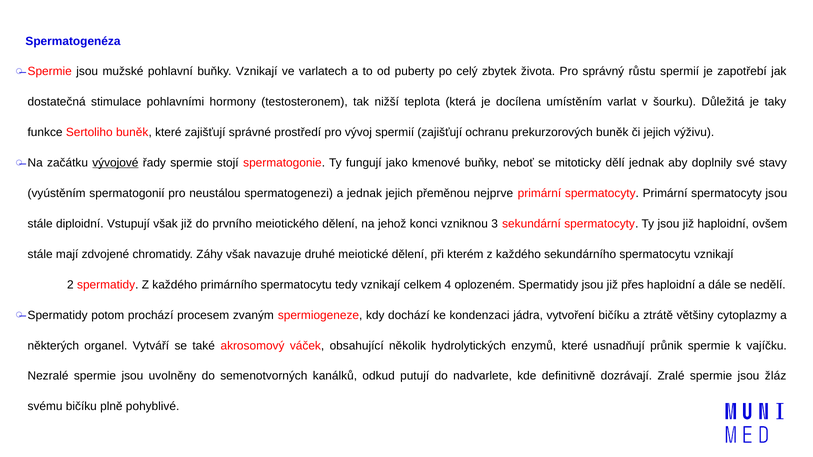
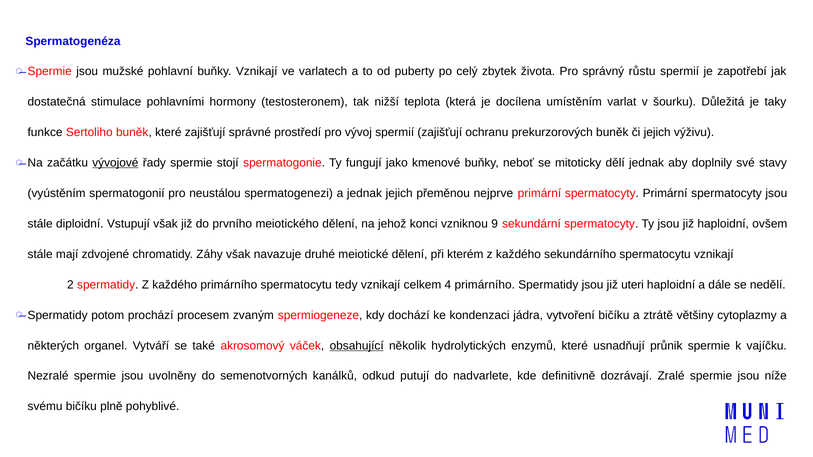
3: 3 -> 9
4 oplozeném: oplozeném -> primárního
přes: přes -> uteri
obsahující underline: none -> present
žláz: žláz -> níže
